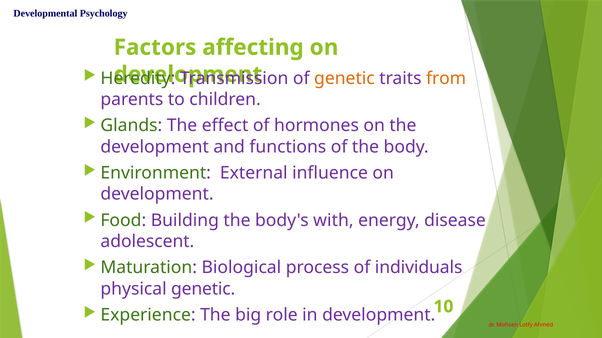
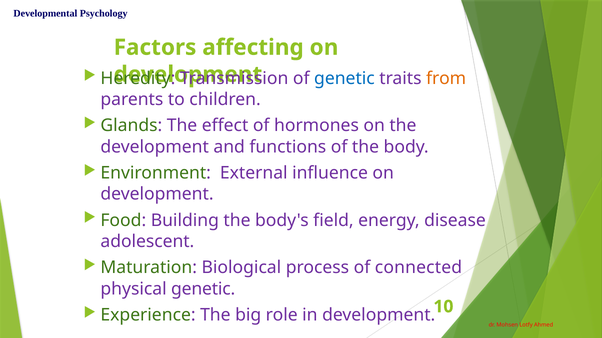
genetic at (344, 78) colour: orange -> blue
with: with -> field
individuals: individuals -> connected
